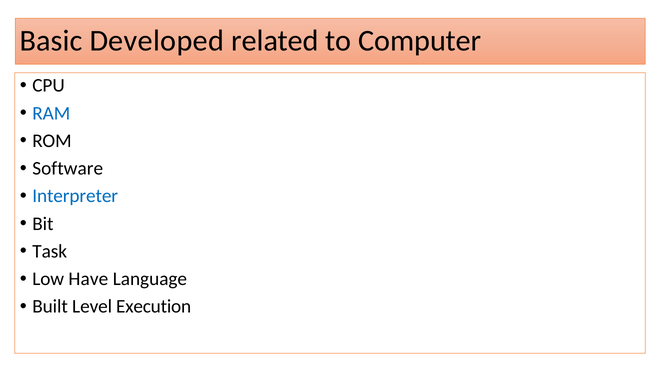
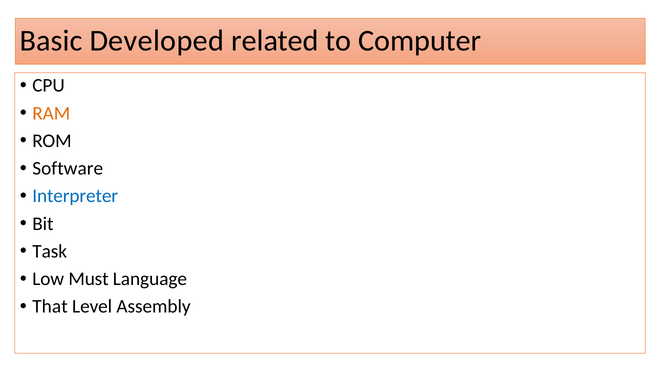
RAM colour: blue -> orange
Have: Have -> Must
Built: Built -> That
Execution: Execution -> Assembly
